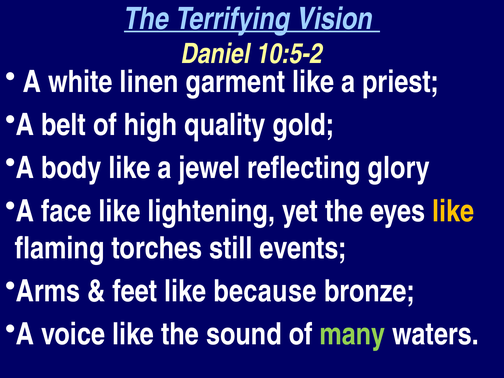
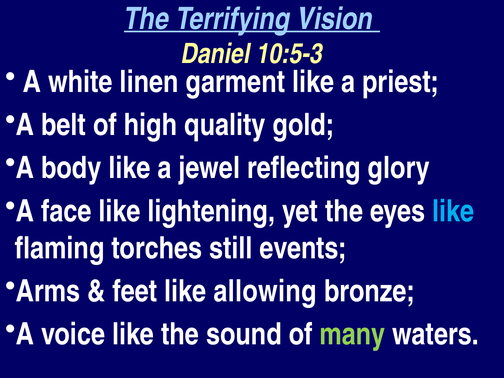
10:5-2: 10:5-2 -> 10:5-3
like at (453, 211) colour: yellow -> light blue
because: because -> allowing
